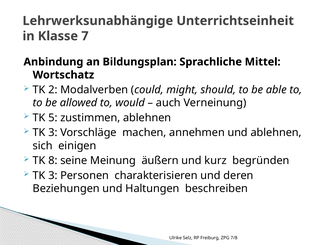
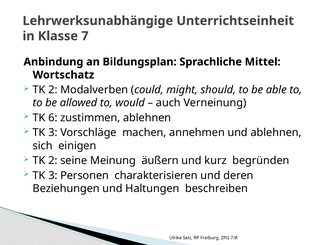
5: 5 -> 6
8 at (53, 161): 8 -> 2
